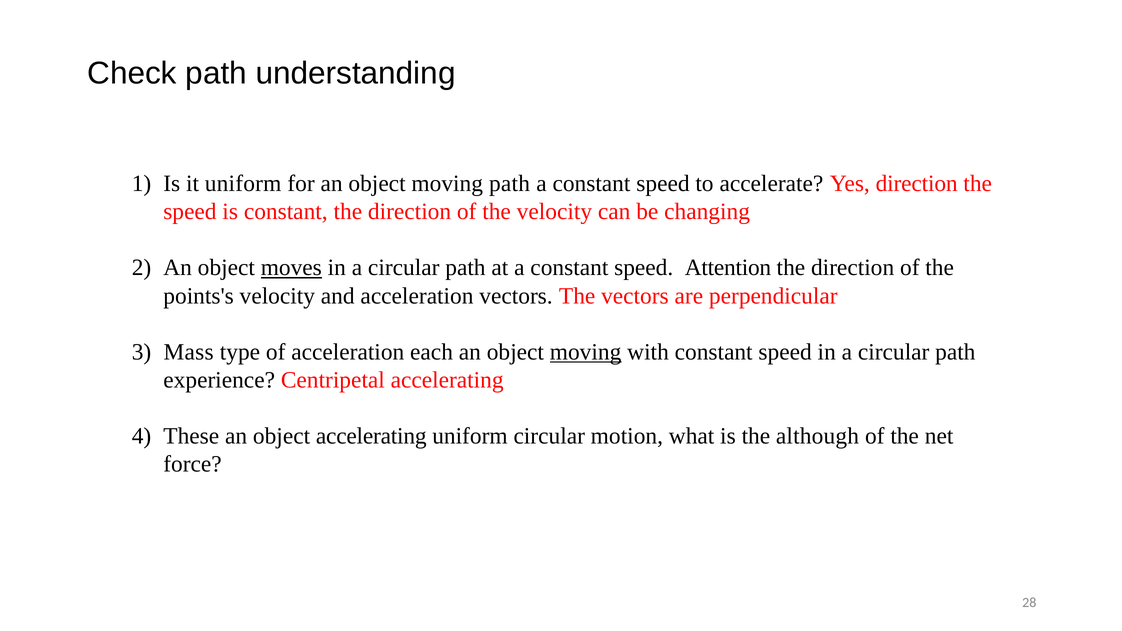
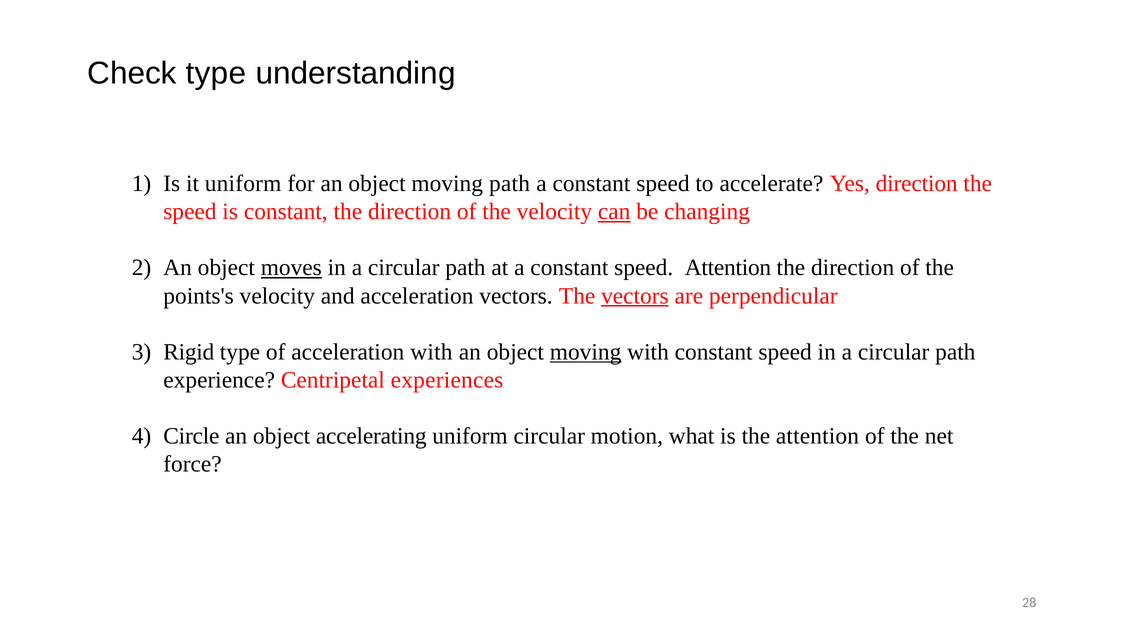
Check path: path -> type
can underline: none -> present
vectors at (635, 296) underline: none -> present
Mass: Mass -> Rigid
acceleration each: each -> with
Centripetal accelerating: accelerating -> experiences
These: These -> Circle
the although: although -> attention
